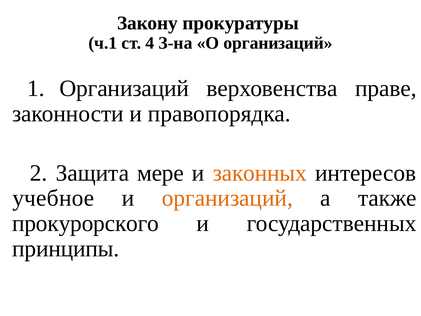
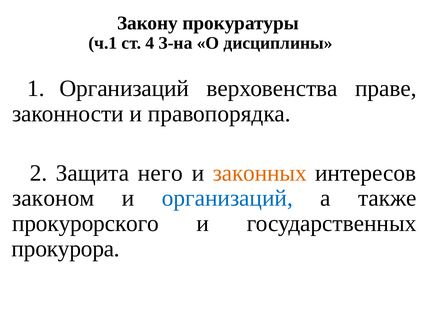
О организаций: организаций -> дисциплины
мере: мере -> него
учебное: учебное -> законом
организаций at (227, 198) colour: orange -> blue
принципы: принципы -> прокурора
